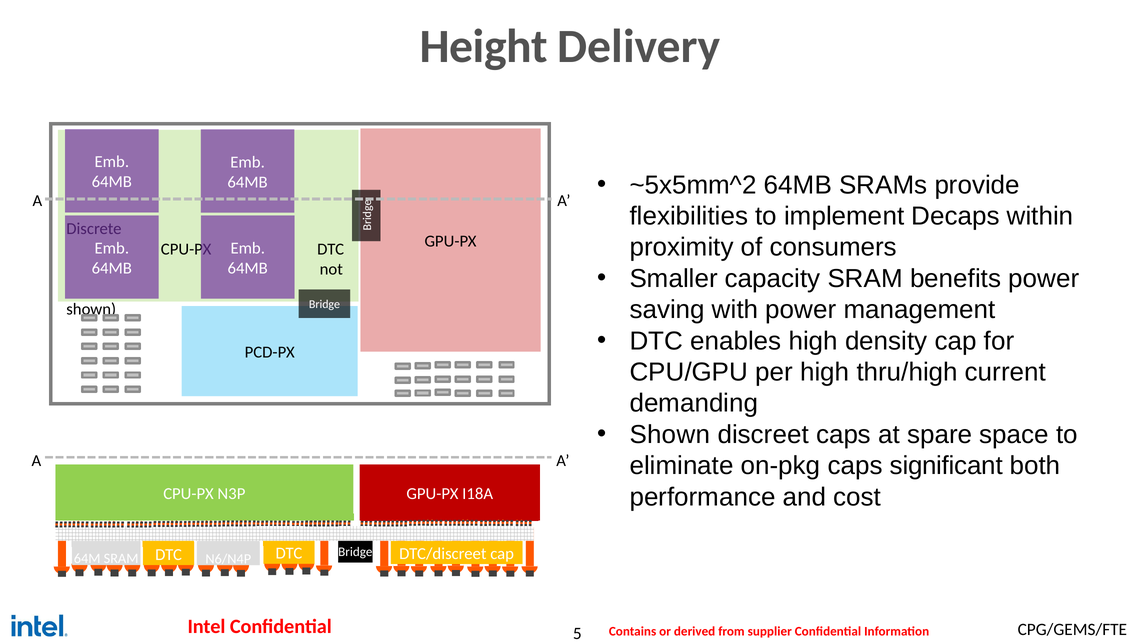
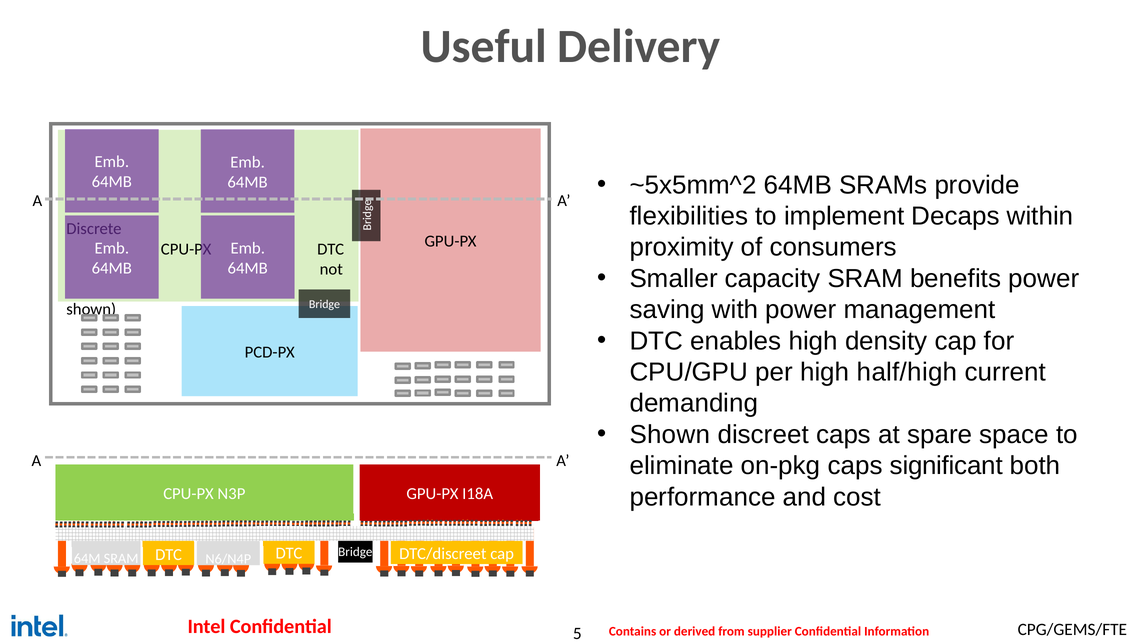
Height: Height -> Useful
thru/high: thru/high -> half/high
